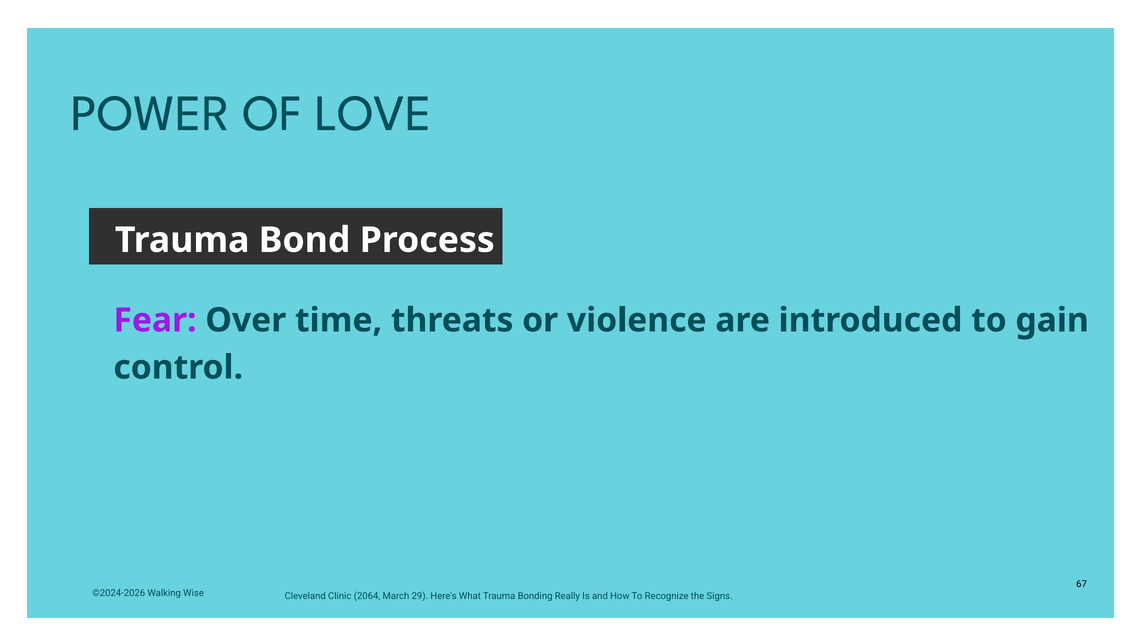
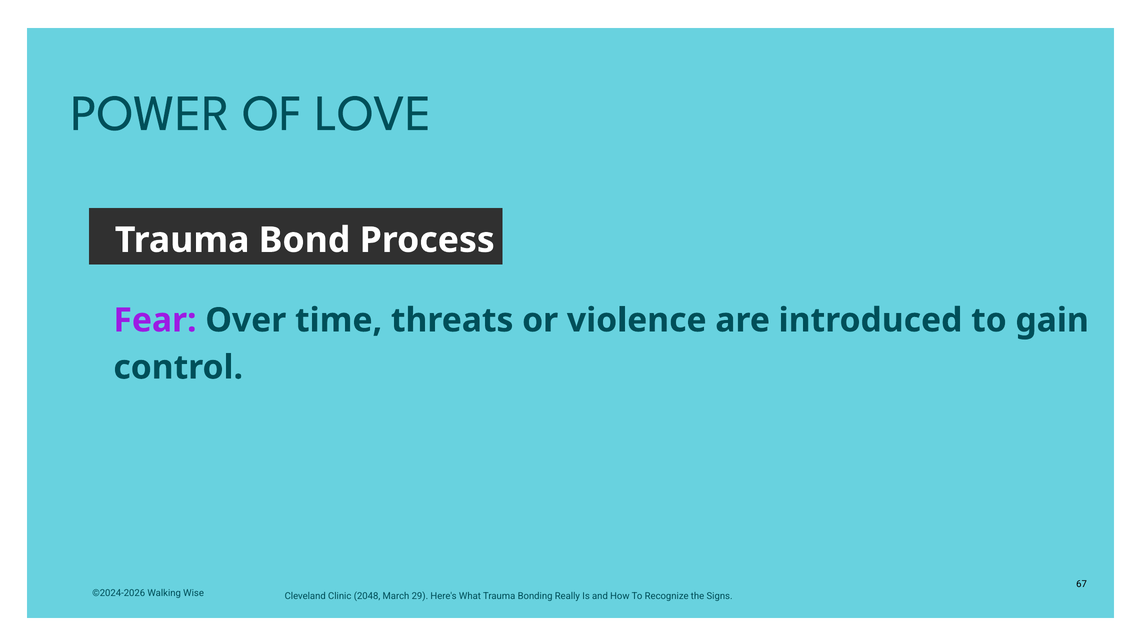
2064: 2064 -> 2048
